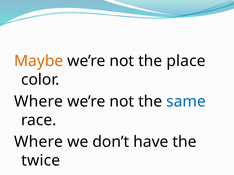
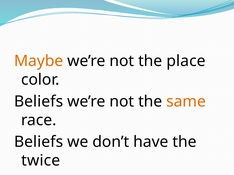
Where at (39, 102): Where -> Beliefs
same at (186, 102) colour: blue -> orange
Where at (39, 142): Where -> Beliefs
